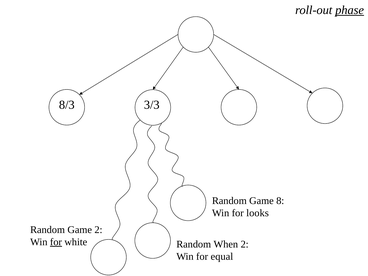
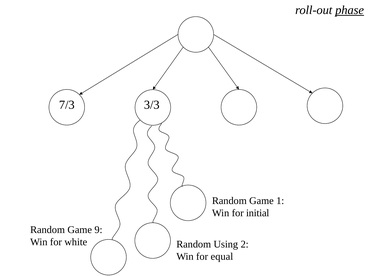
8/3: 8/3 -> 7/3
8: 8 -> 1
looks: looks -> initial
Game 2: 2 -> 9
for at (56, 242) underline: present -> none
When: When -> Using
